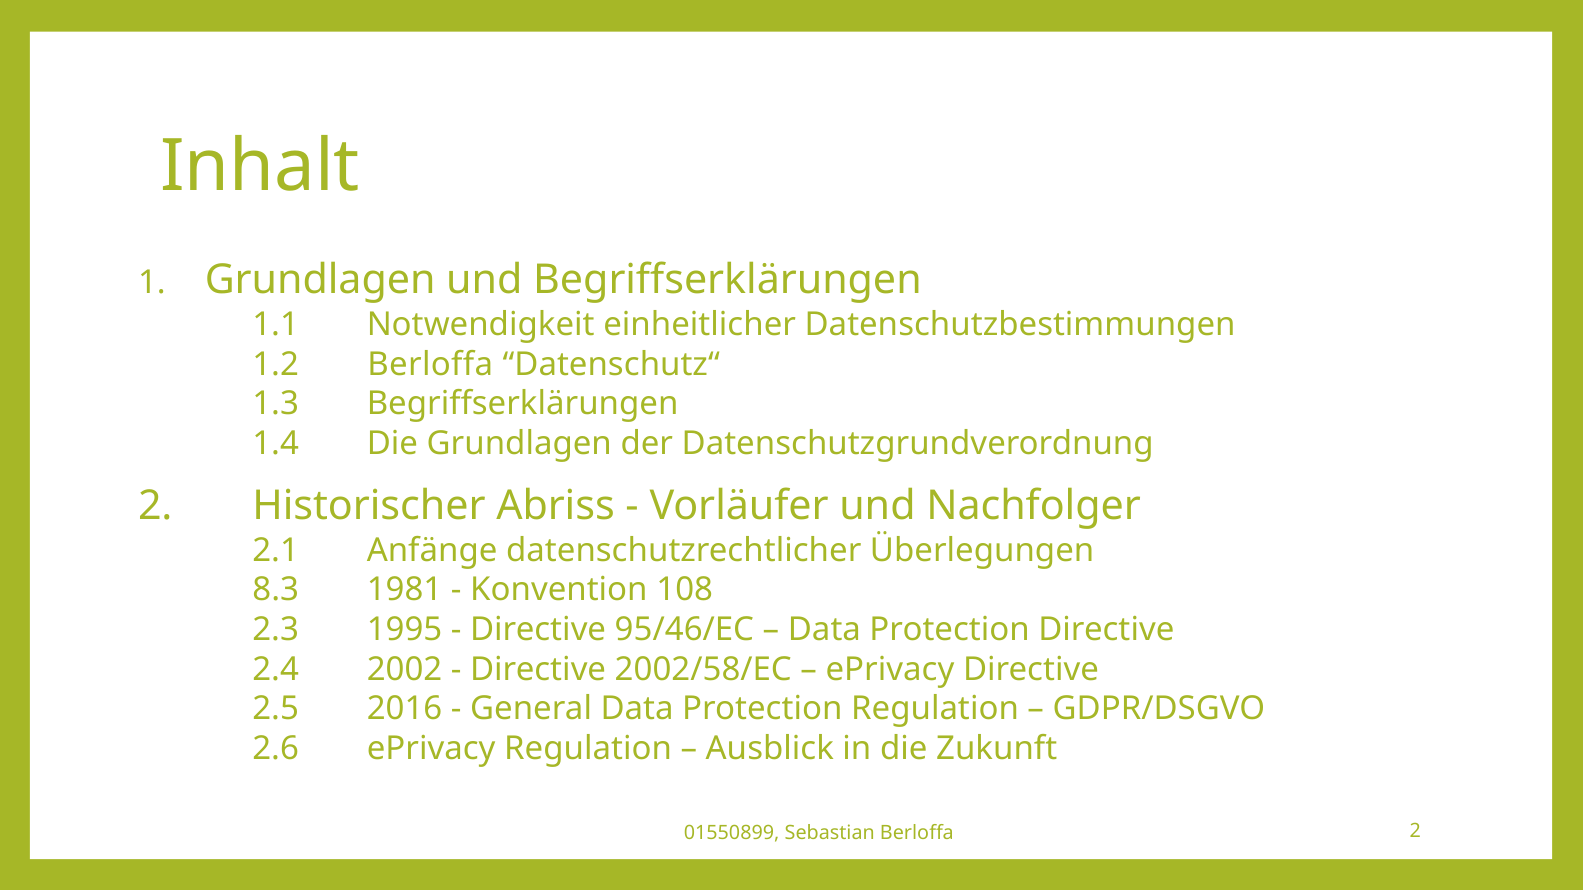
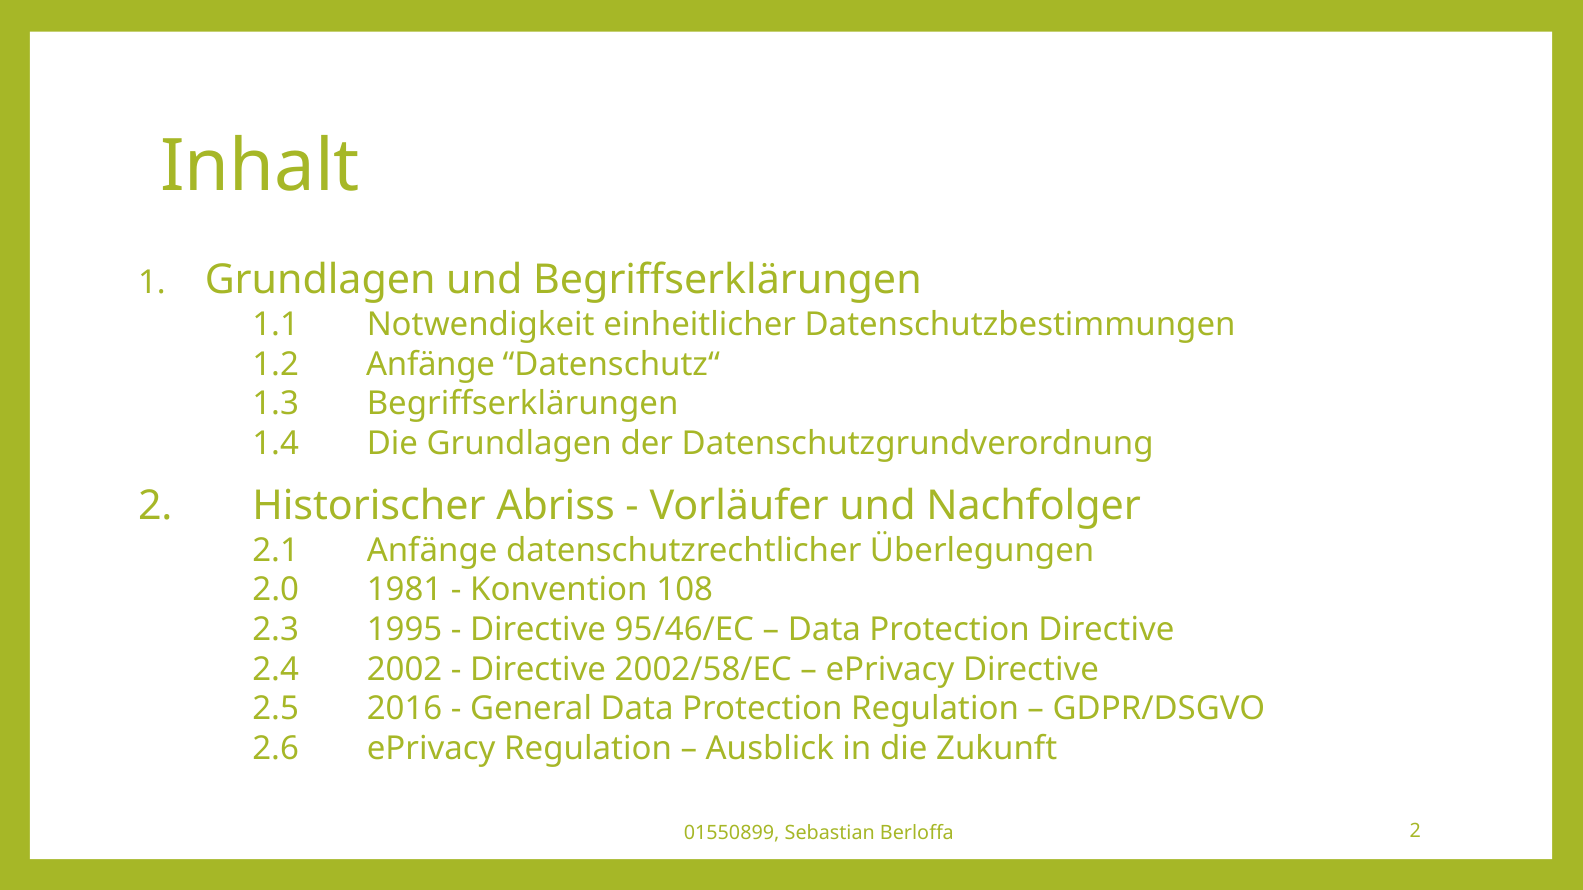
1.2 Berloffa: Berloffa -> Anfänge
8.3: 8.3 -> 2.0
